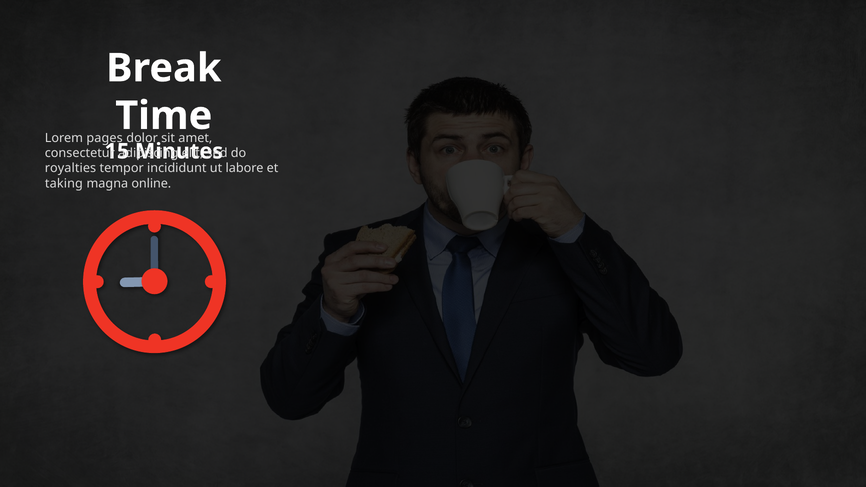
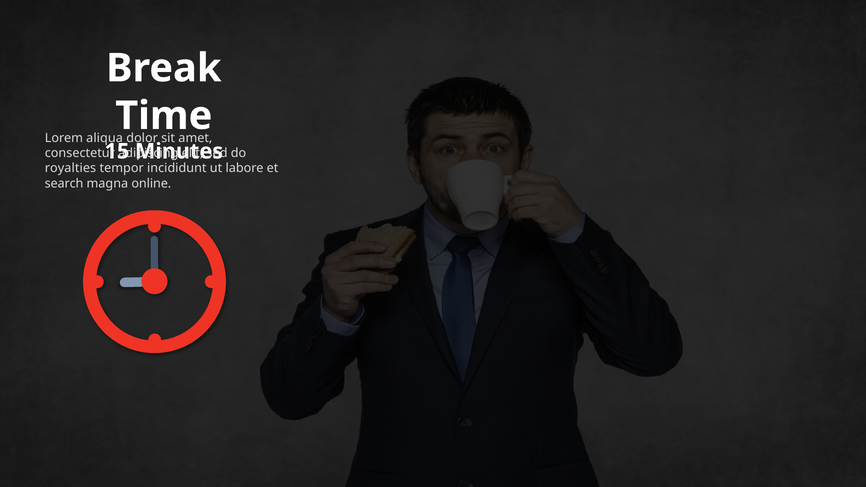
pages: pages -> aliqua
taking: taking -> search
